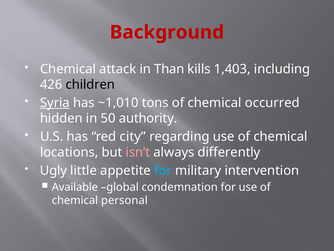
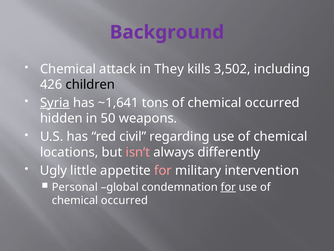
Background colour: red -> purple
Than: Than -> They
1,403: 1,403 -> 3,502
~1,010: ~1,010 -> ~1,641
authority: authority -> weapons
city: city -> civil
for at (163, 170) colour: light blue -> pink
Available: Available -> Personal
for at (228, 187) underline: none -> present
personal at (124, 200): personal -> occurred
